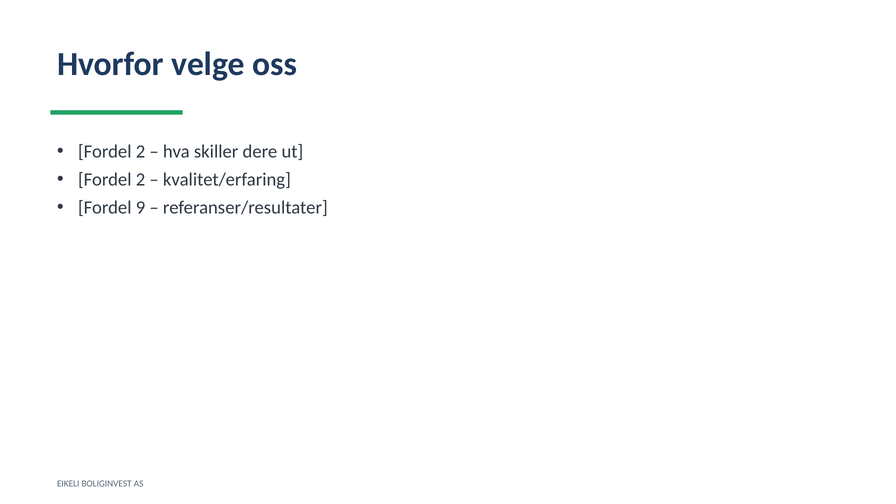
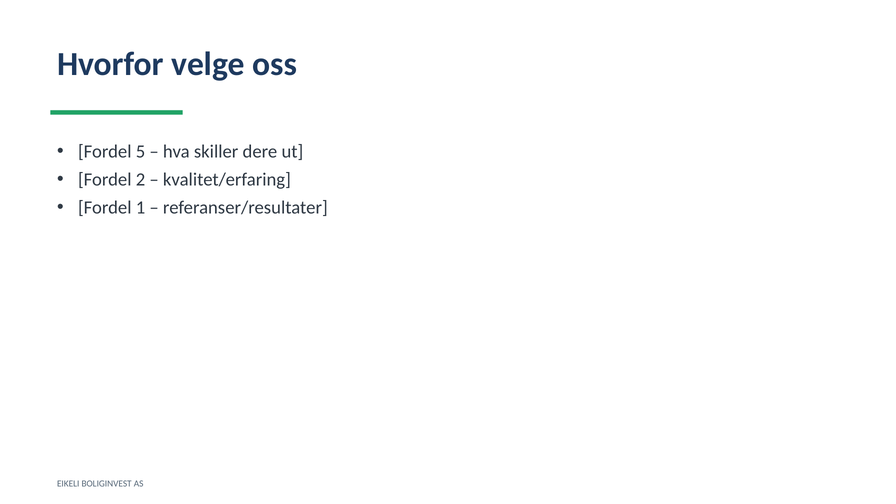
2 at (141, 152): 2 -> 5
9: 9 -> 1
